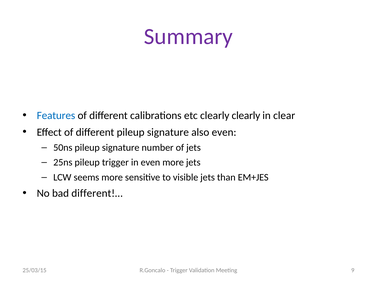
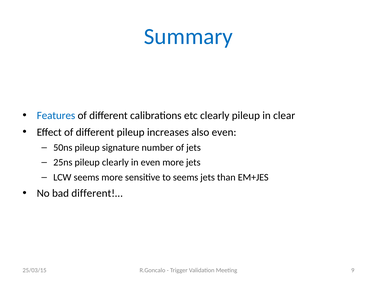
Summary colour: purple -> blue
clearly clearly: clearly -> pileup
different pileup signature: signature -> increases
pileup trigger: trigger -> clearly
to visible: visible -> seems
